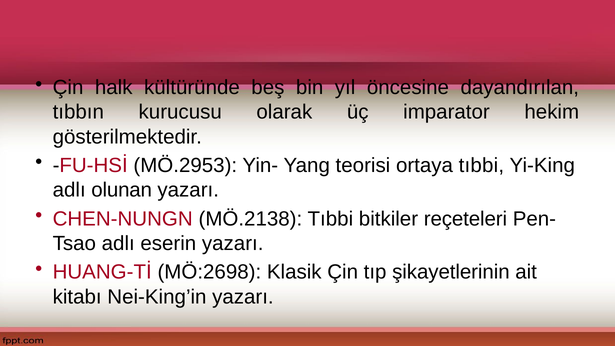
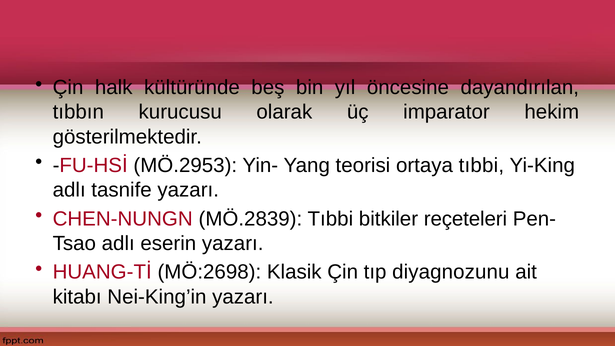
olunan: olunan -> tasnife
MÖ.2138: MÖ.2138 -> MÖ.2839
şikayetlerinin: şikayetlerinin -> diyagnozunu
